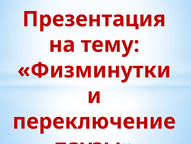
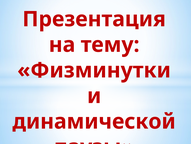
переключение: переключение -> динамической
